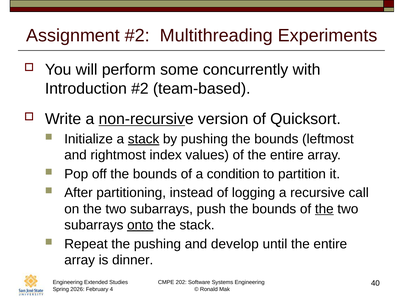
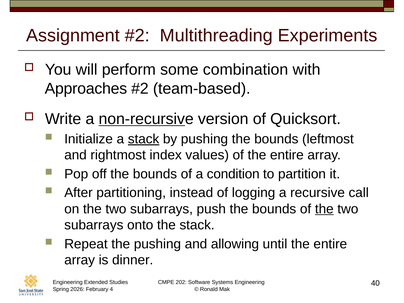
concurrently: concurrently -> combination
Introduction: Introduction -> Approaches
onto underline: present -> none
develop: develop -> allowing
